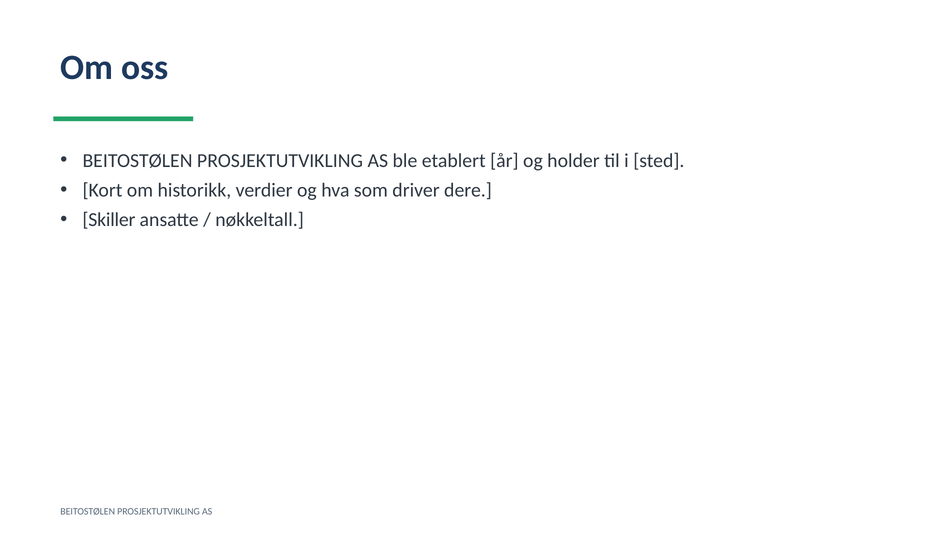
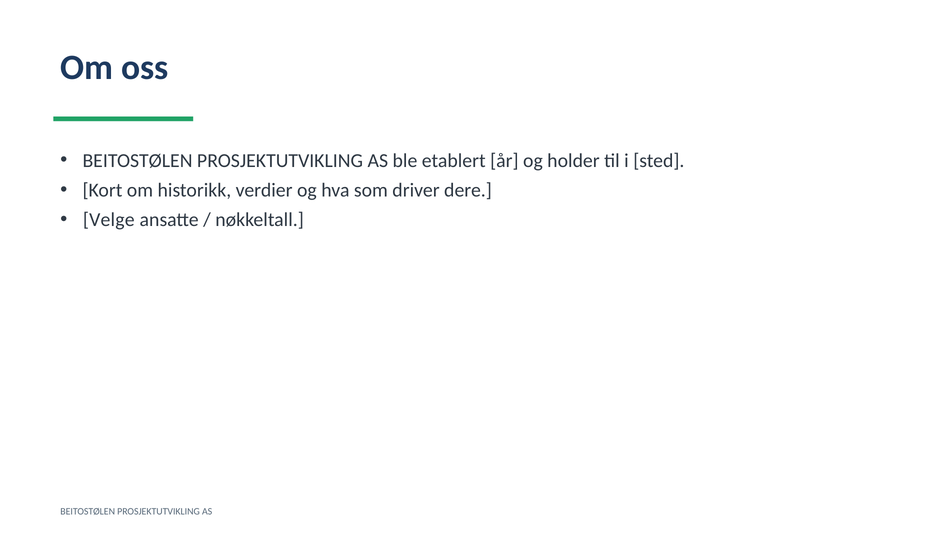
Skiller: Skiller -> Velge
